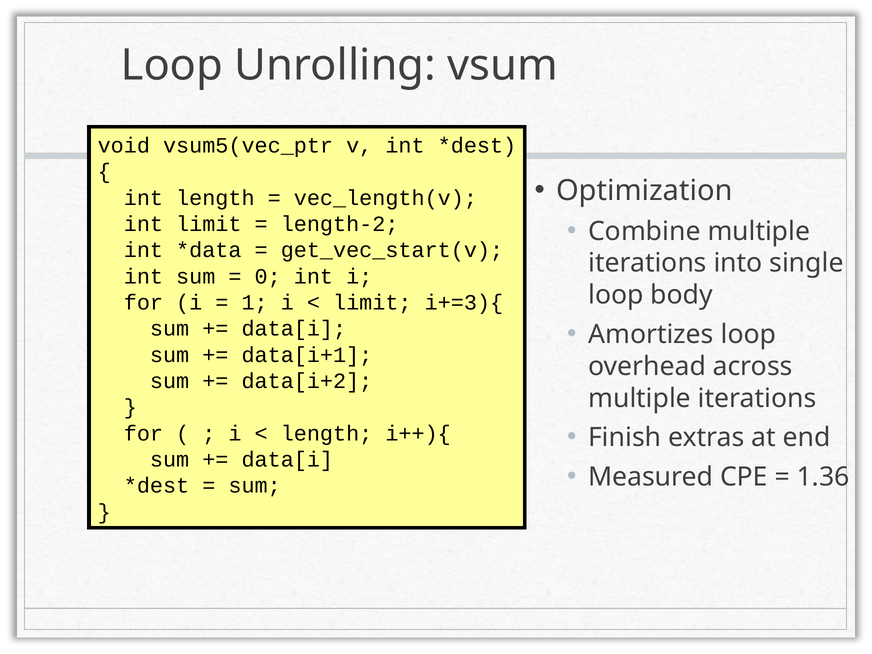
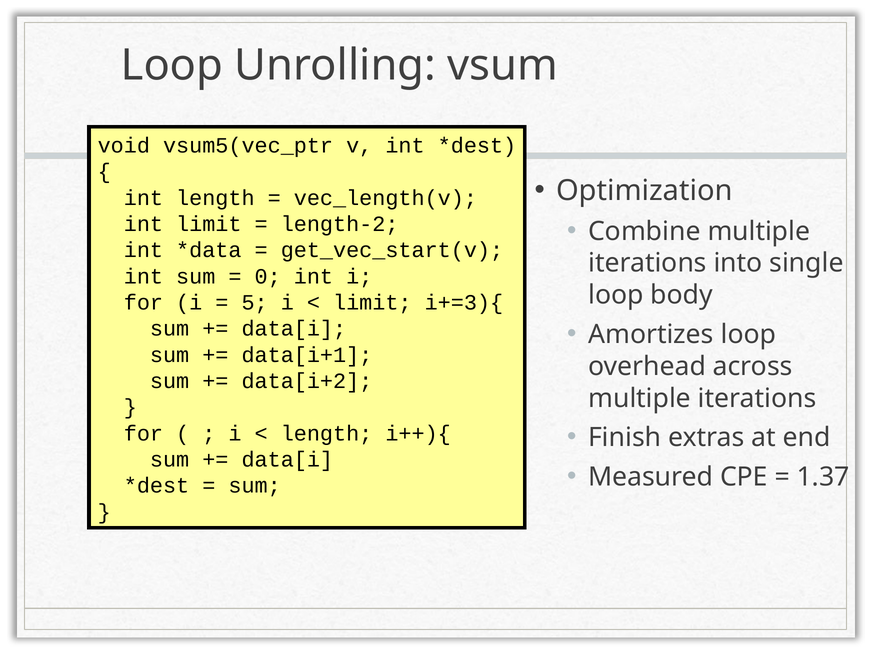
1: 1 -> 5
1.36: 1.36 -> 1.37
